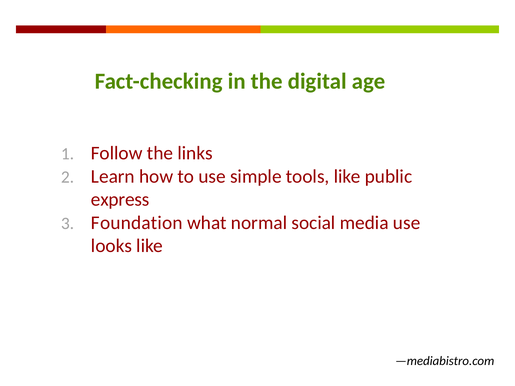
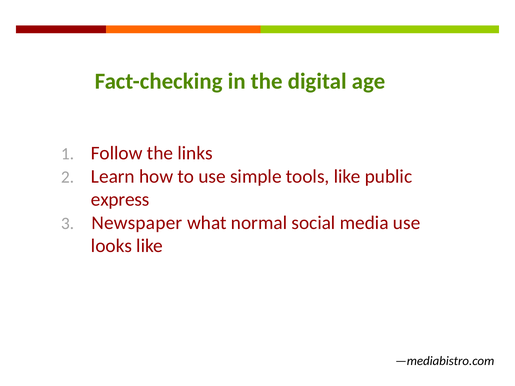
Foundation: Foundation -> Newspaper
